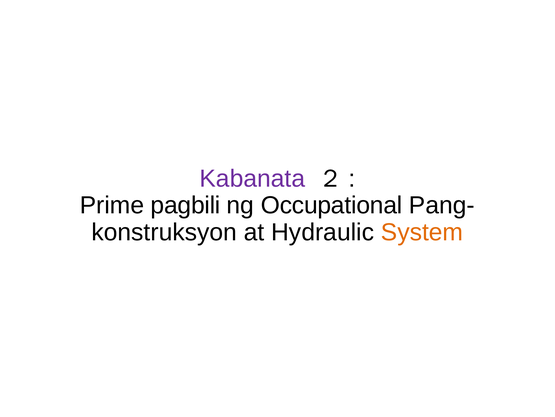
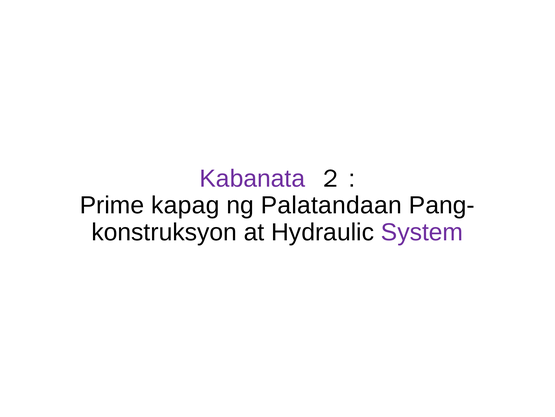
pagbili: pagbili -> kapag
Occupational: Occupational -> Palatandaan
System colour: orange -> purple
